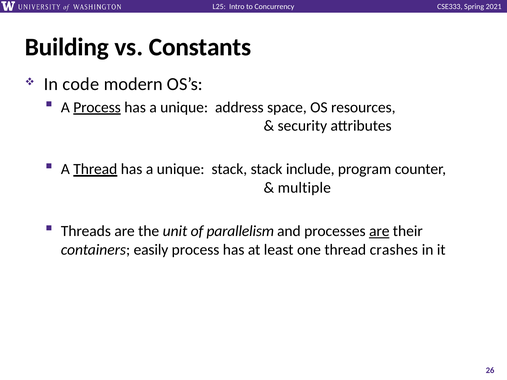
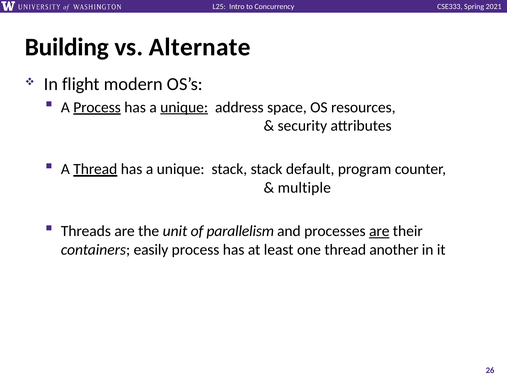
Constants: Constants -> Alternate
code: code -> flight
unique at (184, 107) underline: none -> present
include: include -> default
crashes: crashes -> another
